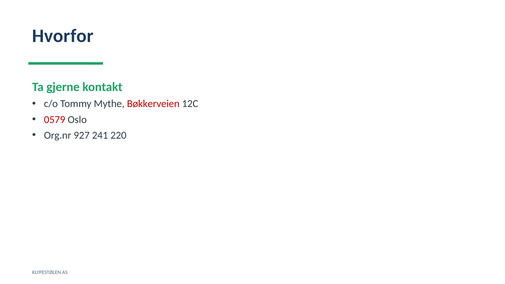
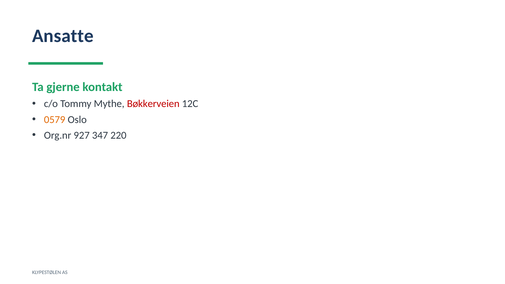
Hvorfor: Hvorfor -> Ansatte
0579 colour: red -> orange
241: 241 -> 347
